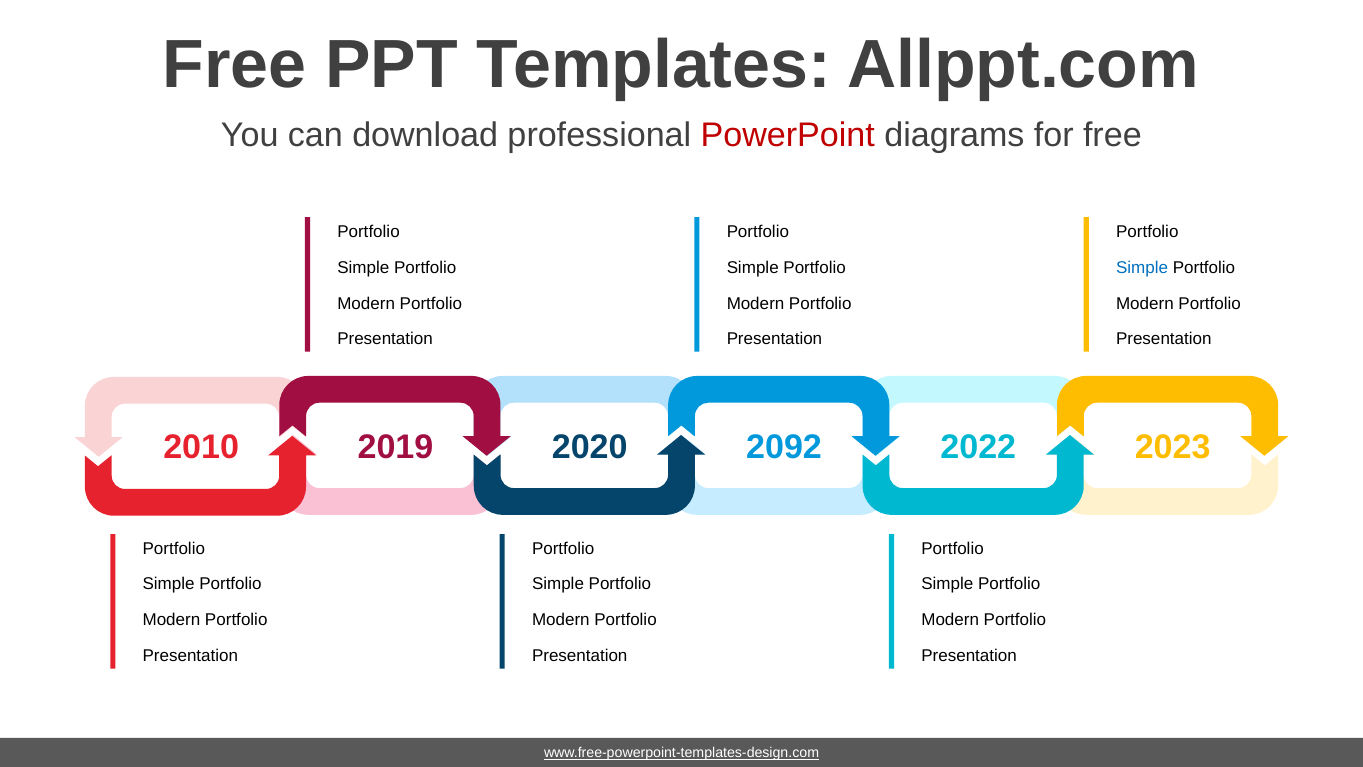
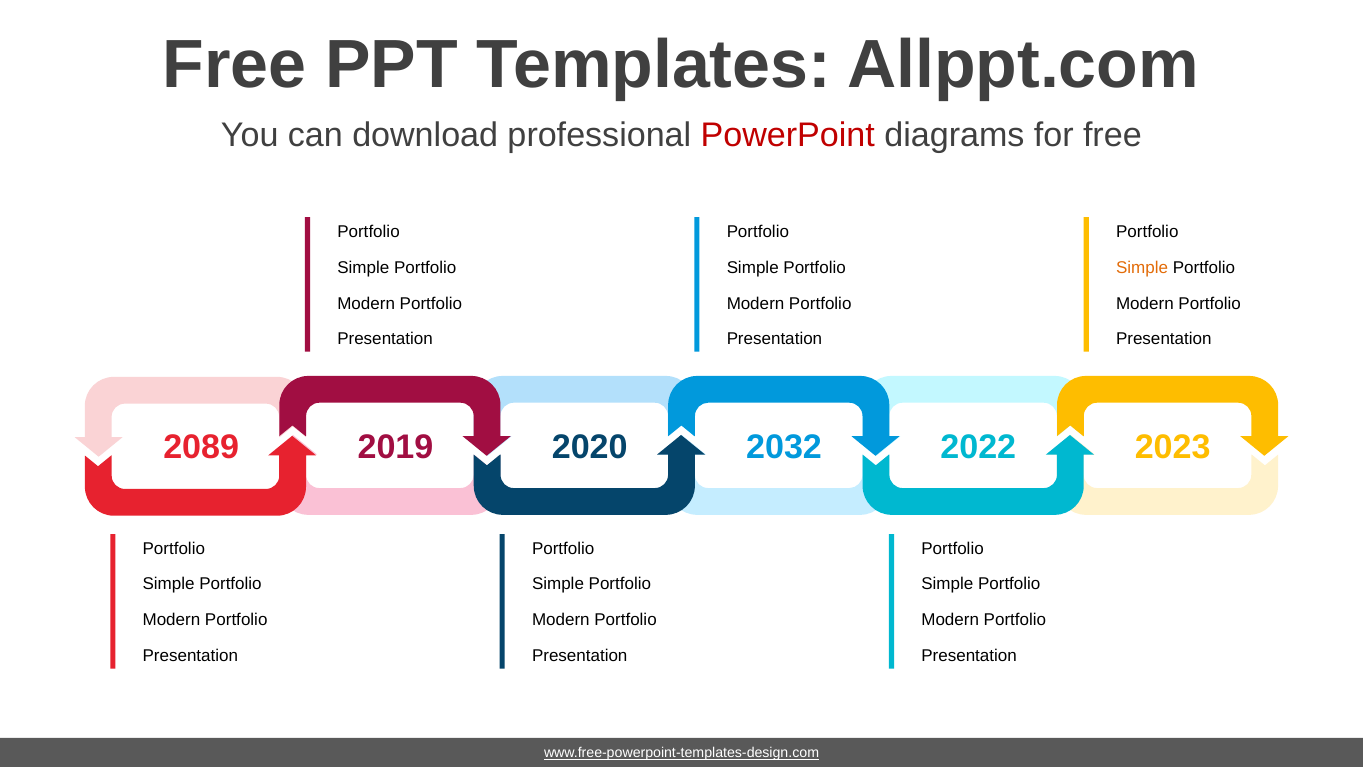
Simple at (1142, 267) colour: blue -> orange
2010: 2010 -> 2089
2092: 2092 -> 2032
